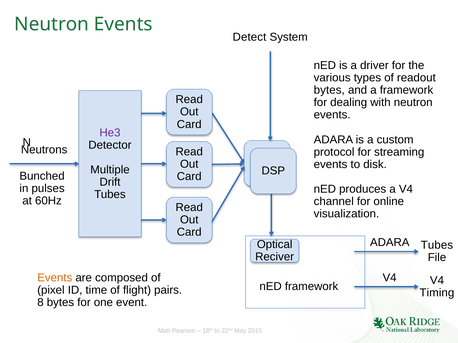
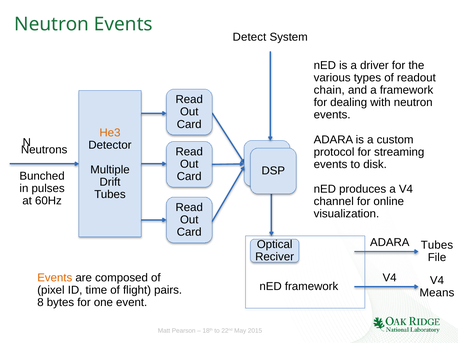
bytes at (329, 90): bytes -> chain
He3 colour: purple -> orange
Timing: Timing -> Means
